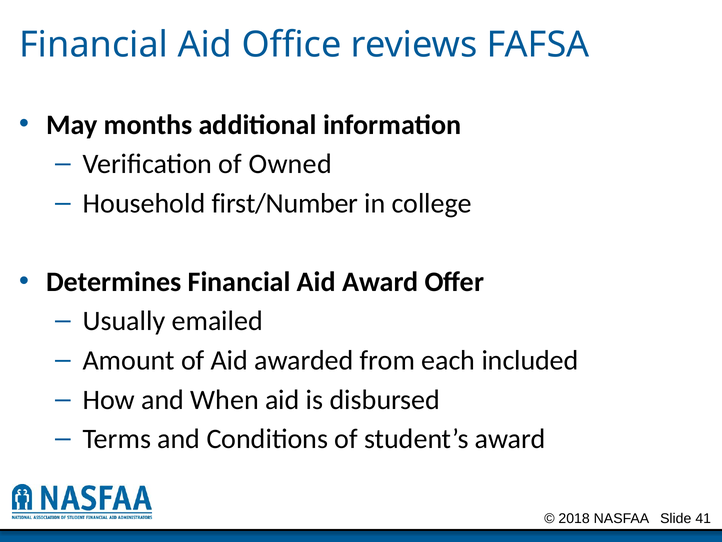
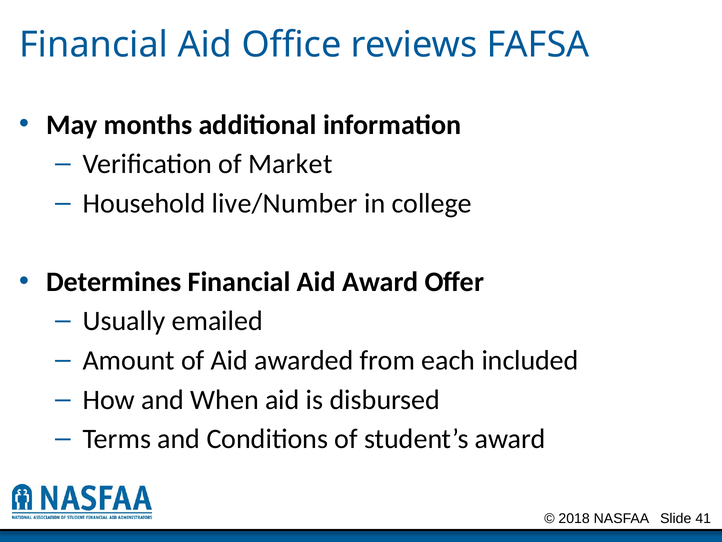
Owned: Owned -> Market
first/Number: first/Number -> live/Number
